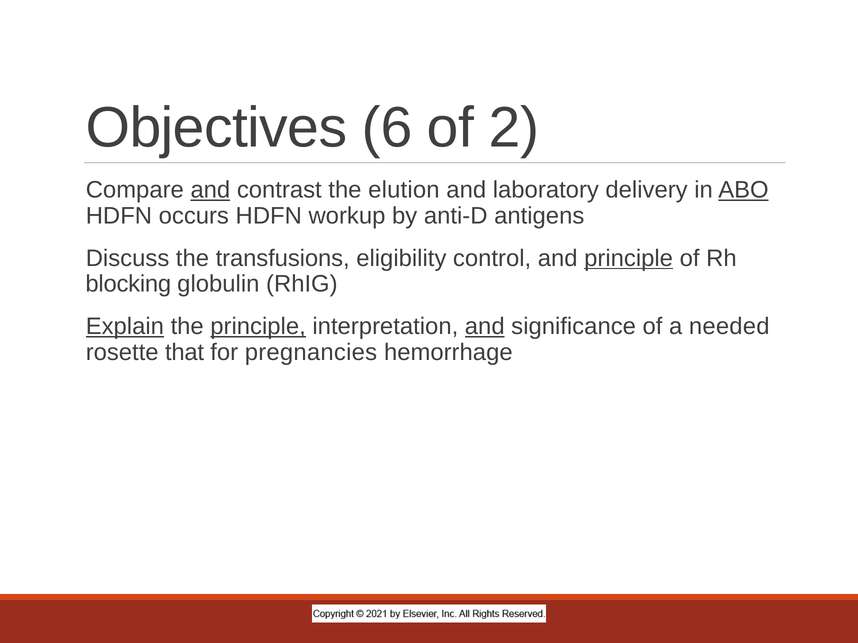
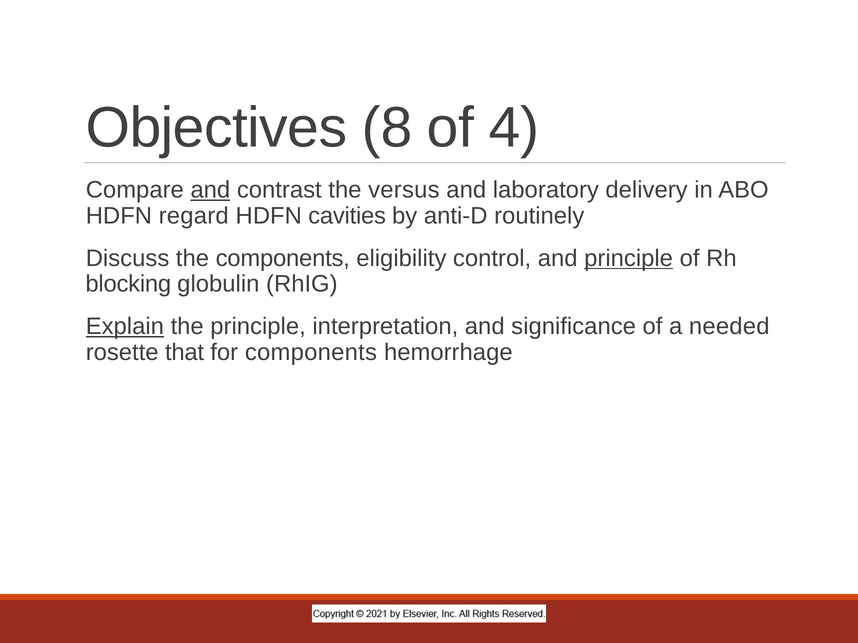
6: 6 -> 8
2: 2 -> 4
elution: elution -> versus
ABO underline: present -> none
occurs: occurs -> regard
workup: workup -> cavities
antigens: antigens -> routinely
the transfusions: transfusions -> components
principle at (258, 327) underline: present -> none
and at (485, 327) underline: present -> none
for pregnancies: pregnancies -> components
